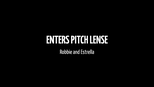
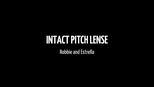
ENTERS: ENTERS -> INTACT
